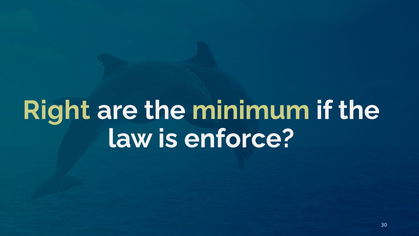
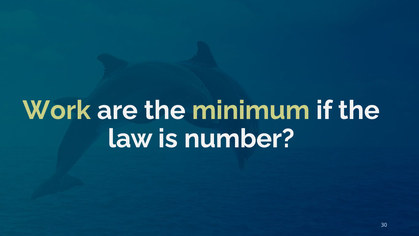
Right: Right -> Work
enforce: enforce -> number
